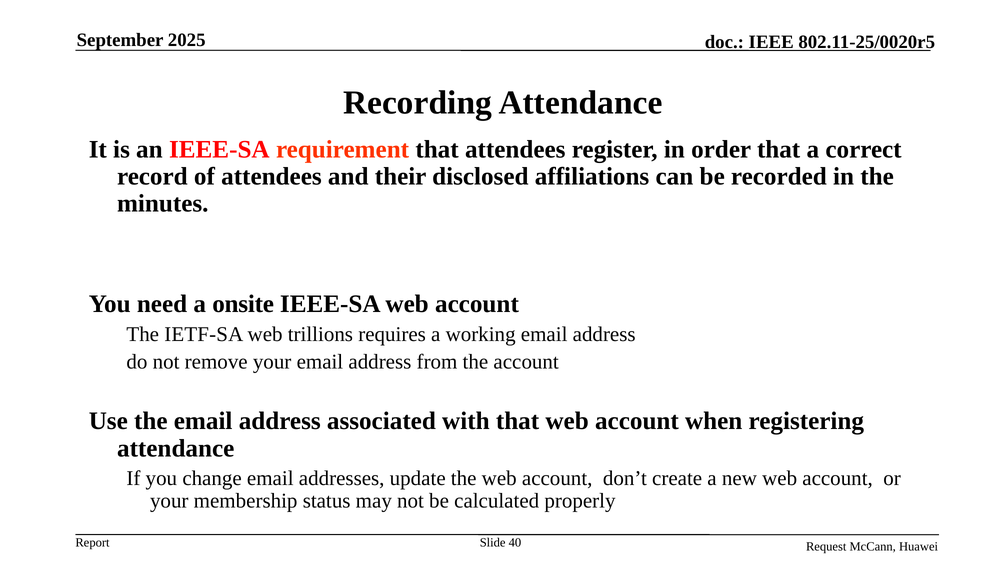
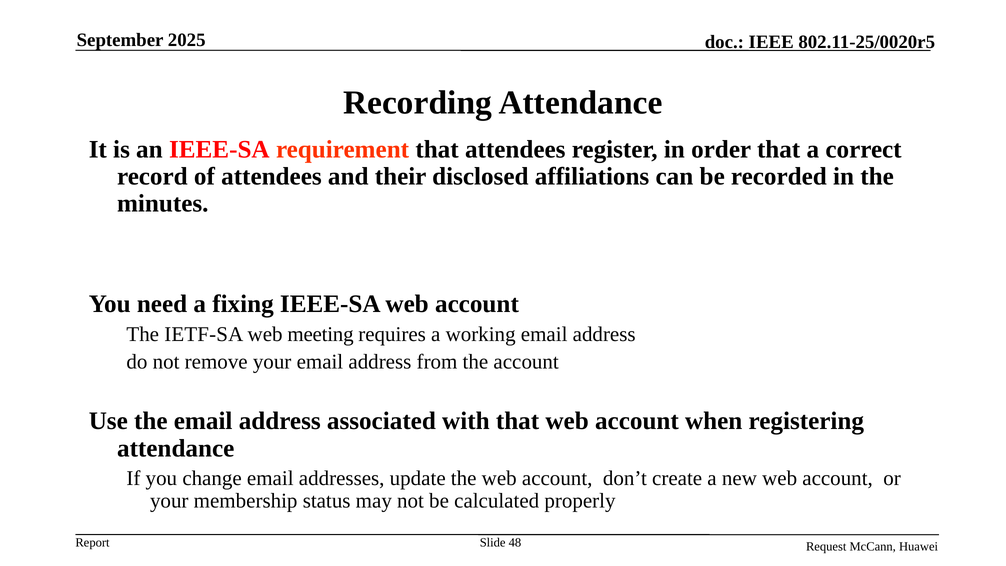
onsite: onsite -> fixing
trillions: trillions -> meeting
40: 40 -> 48
